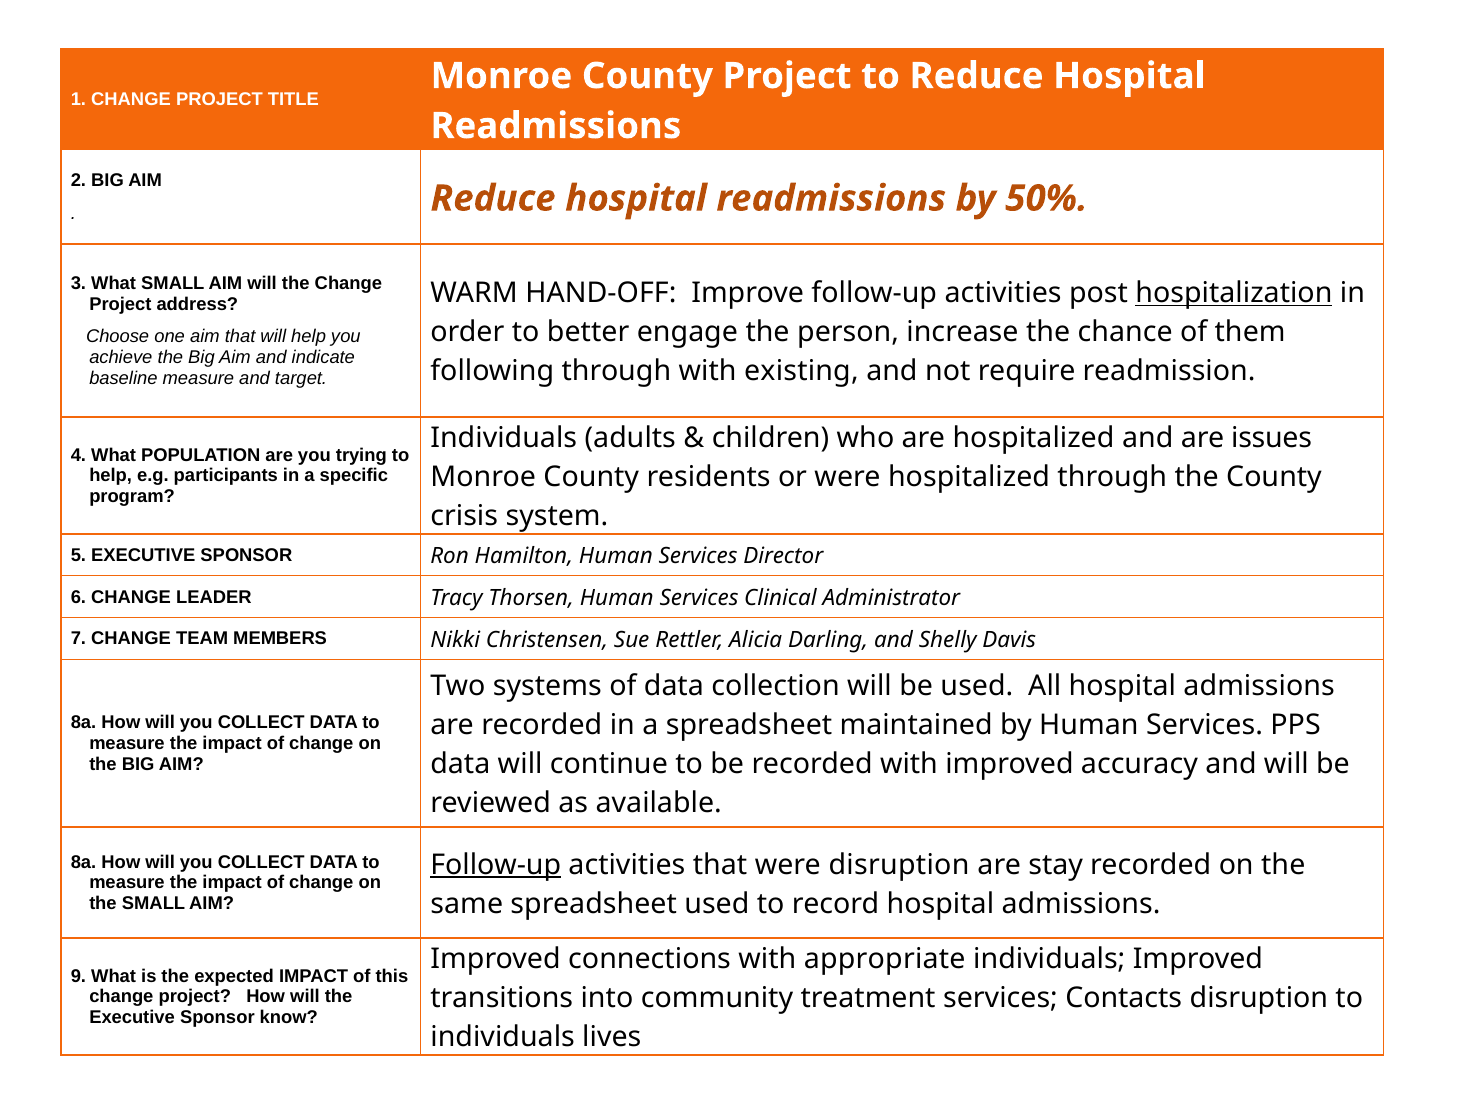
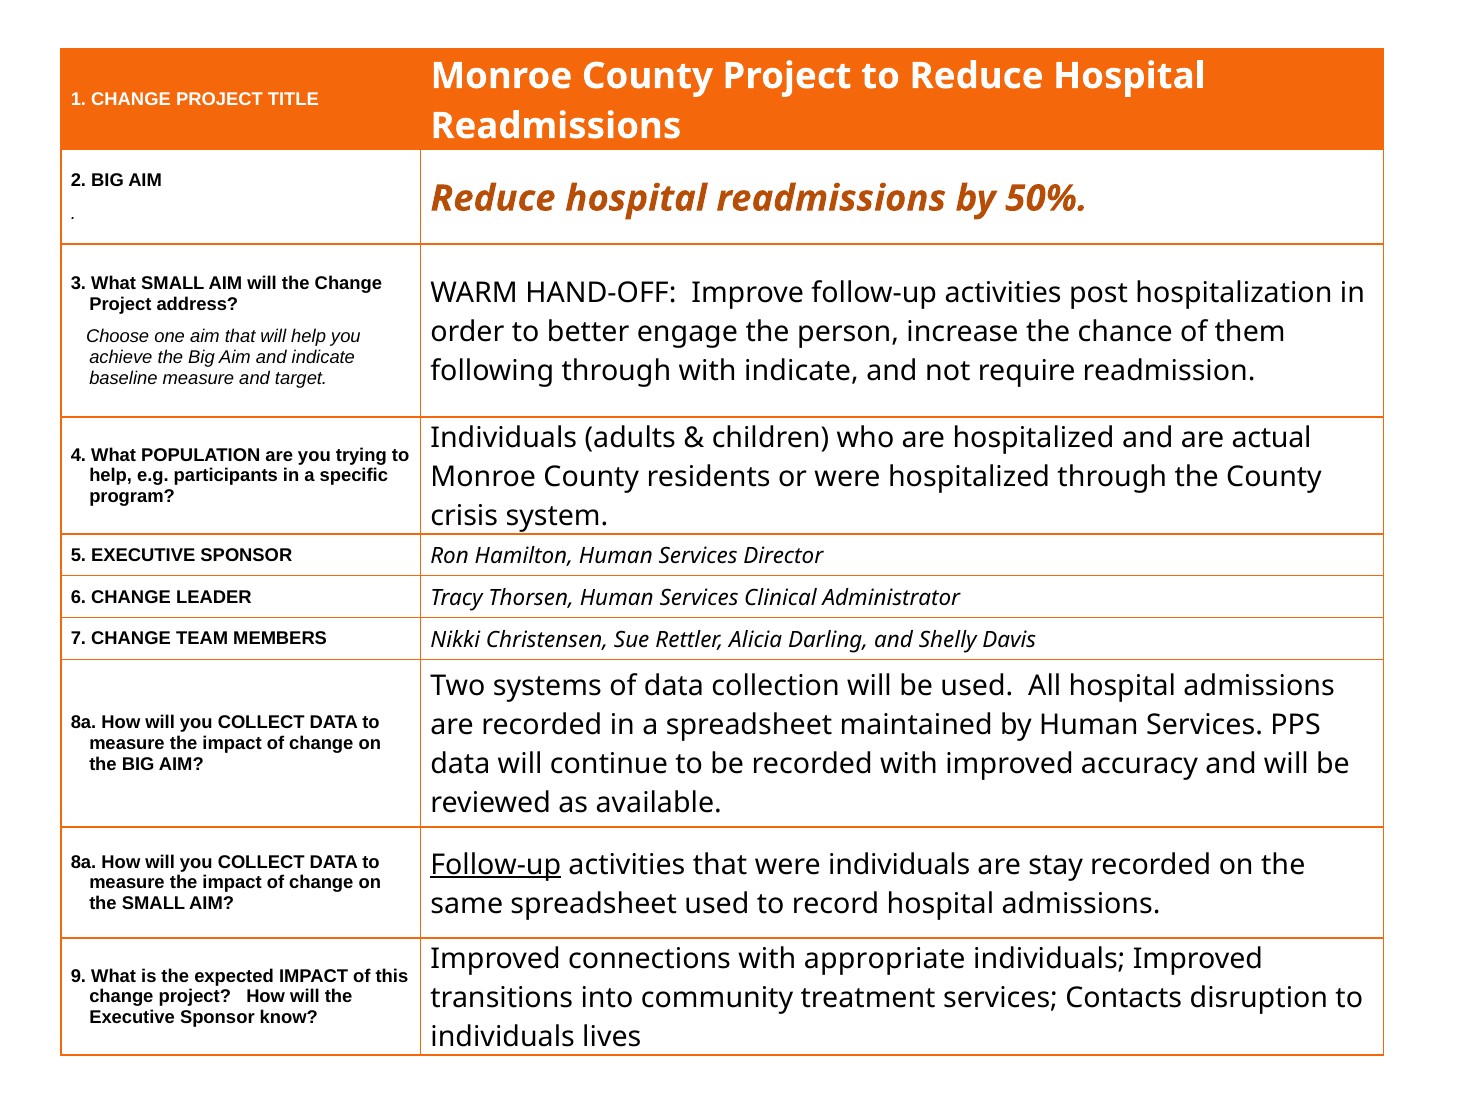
hospitalization underline: present -> none
with existing: existing -> indicate
issues: issues -> actual
were disruption: disruption -> individuals
